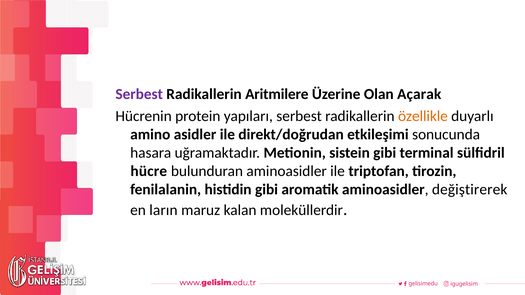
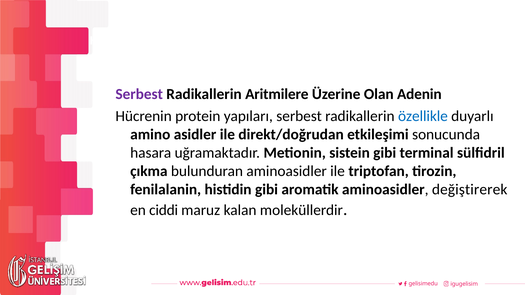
Açarak: Açarak -> Adenin
özellikle colour: orange -> blue
hücre: hücre -> çıkma
ların: ların -> ciddi
